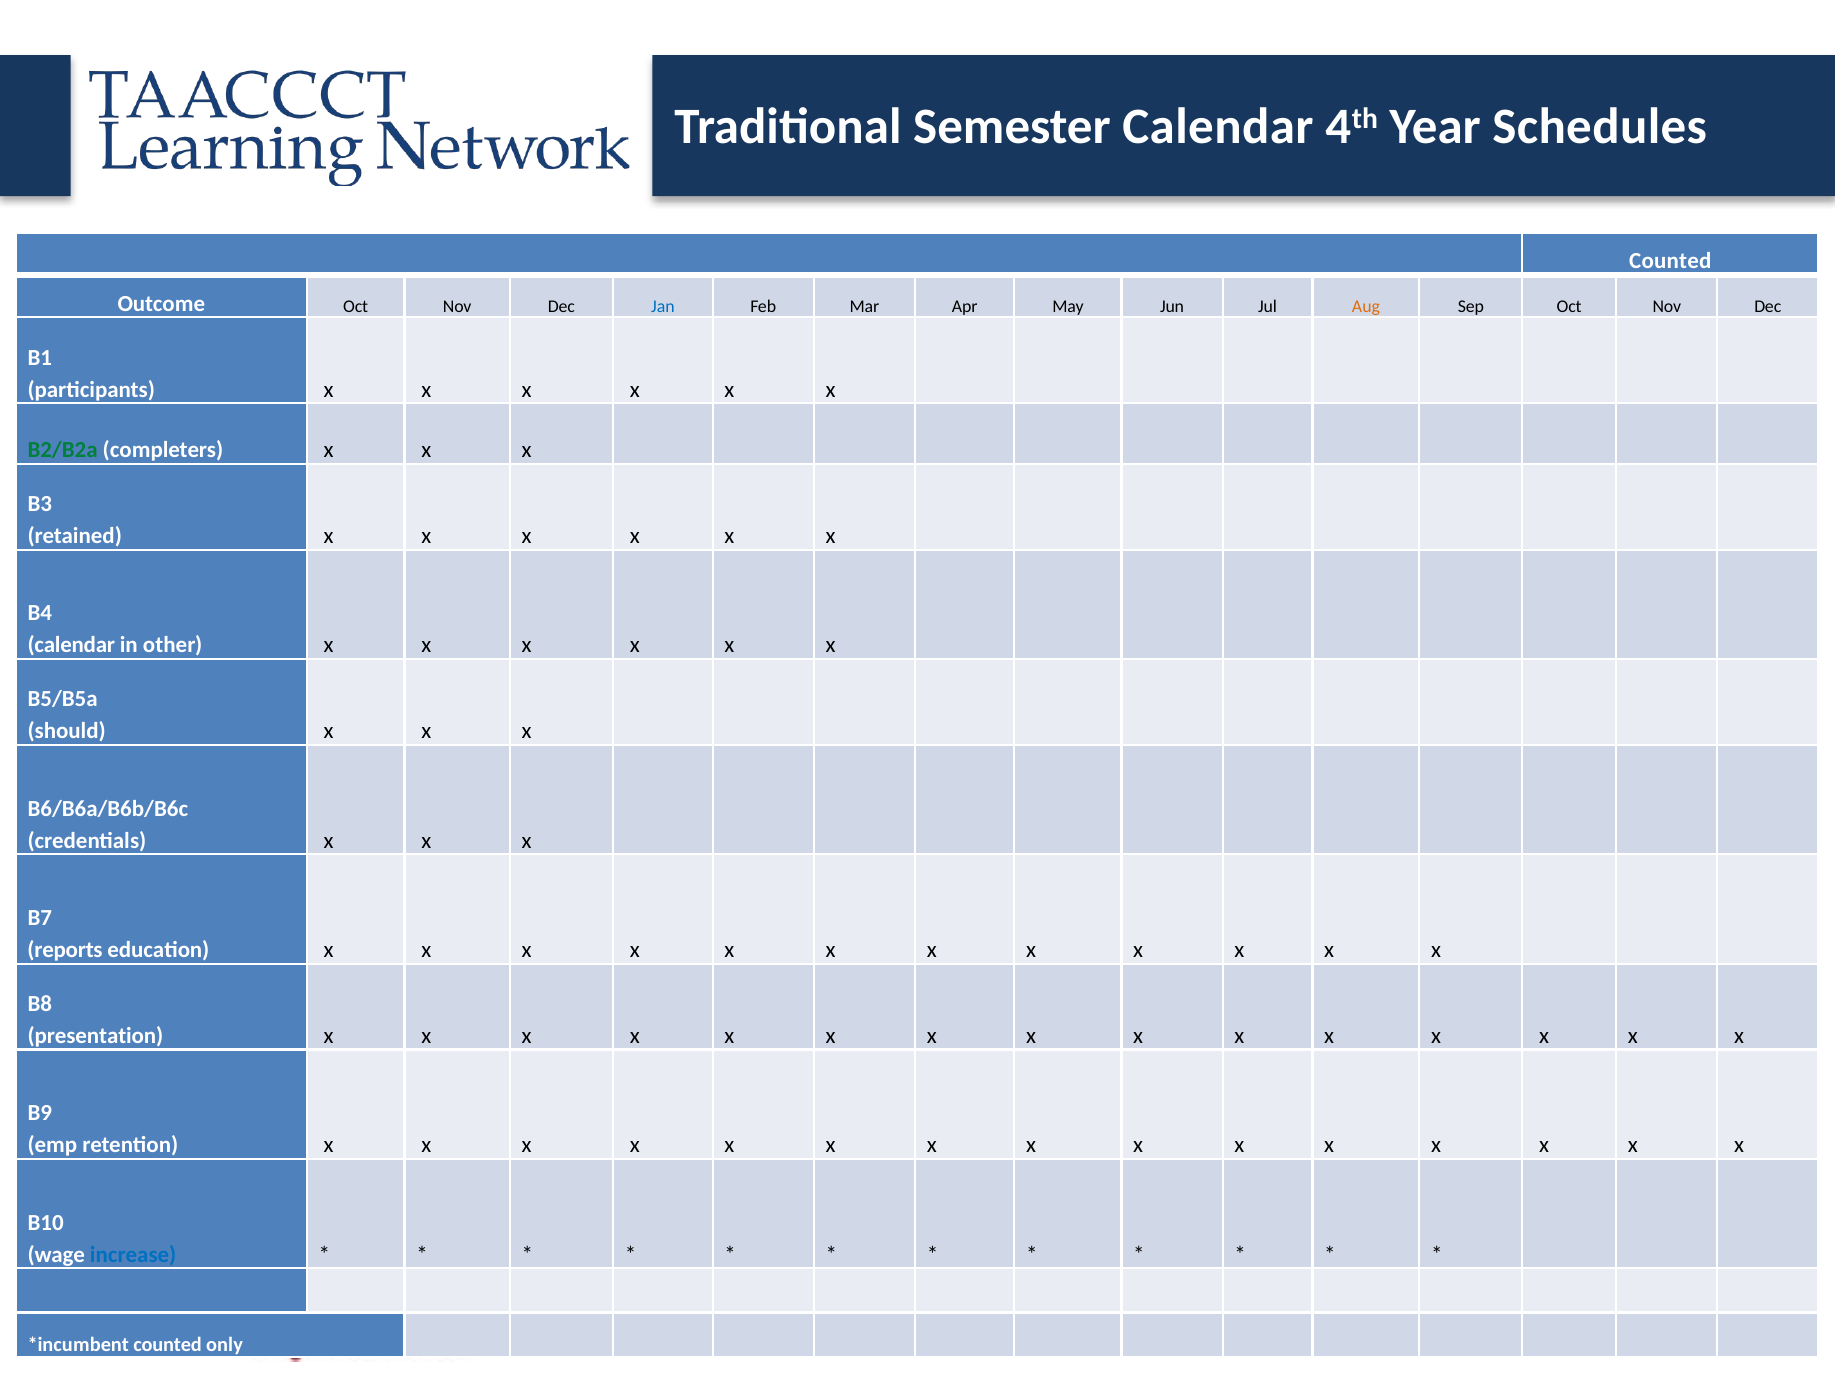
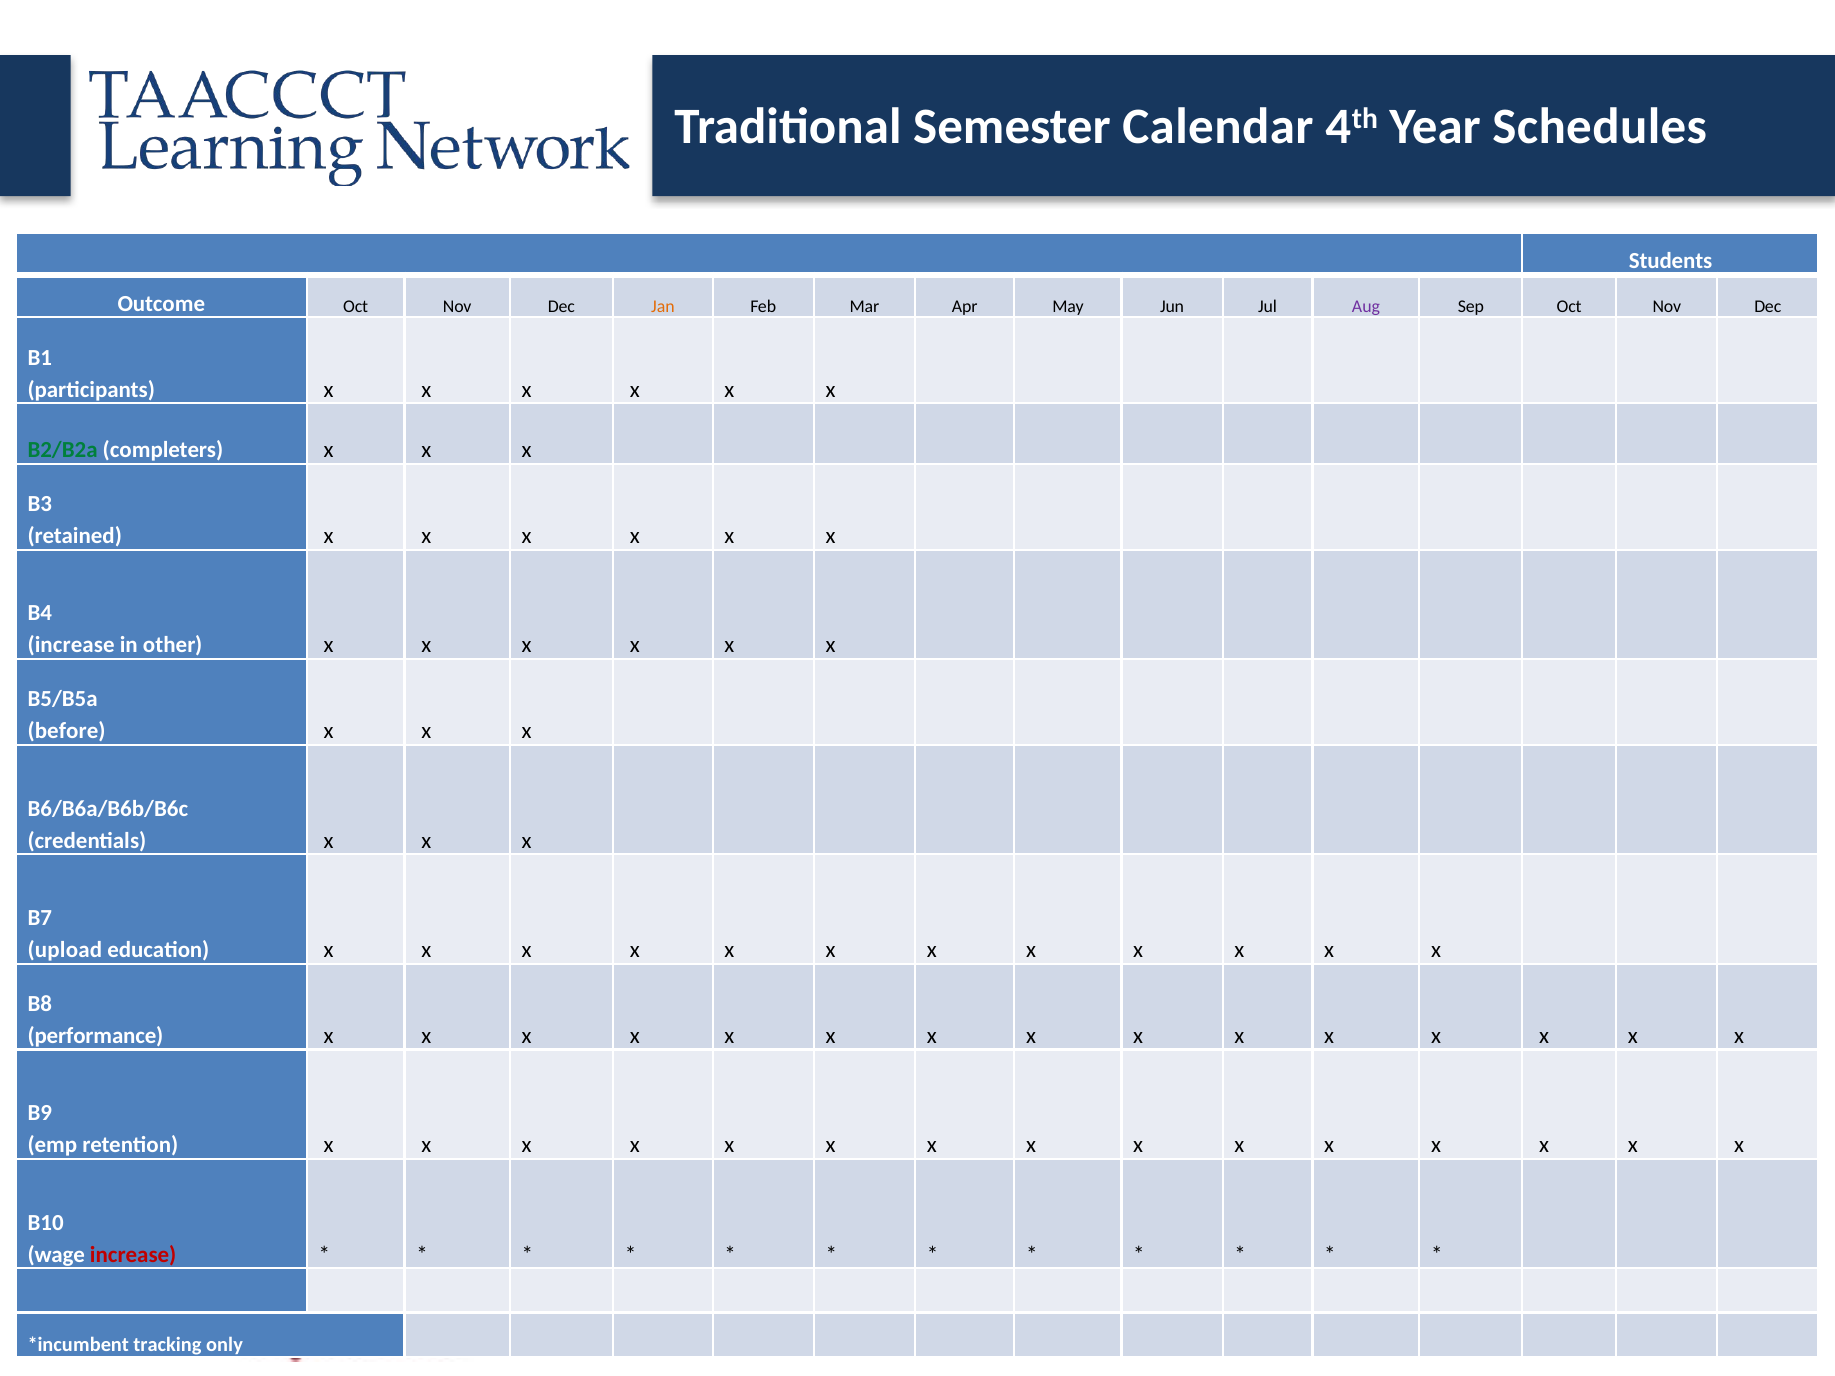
Counted at (1670, 261): Counted -> Students
Jan colour: blue -> orange
Aug colour: orange -> purple
calendar at (71, 645): calendar -> increase
should: should -> before
reports: reports -> upload
presentation: presentation -> performance
increase at (133, 1255) colour: blue -> red
counted at (168, 1345): counted -> tracking
